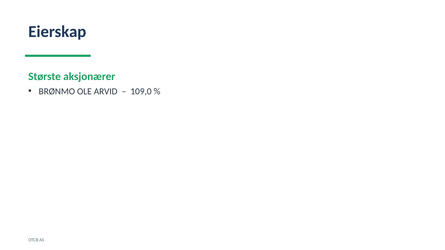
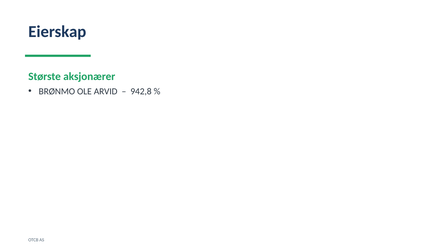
109,0: 109,0 -> 942,8
